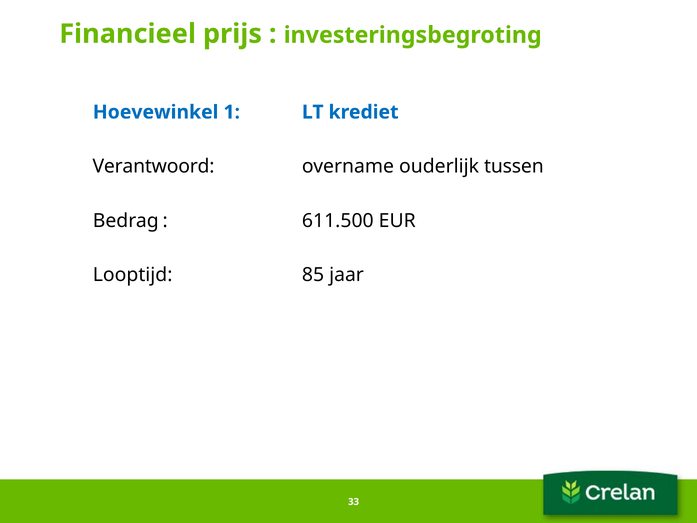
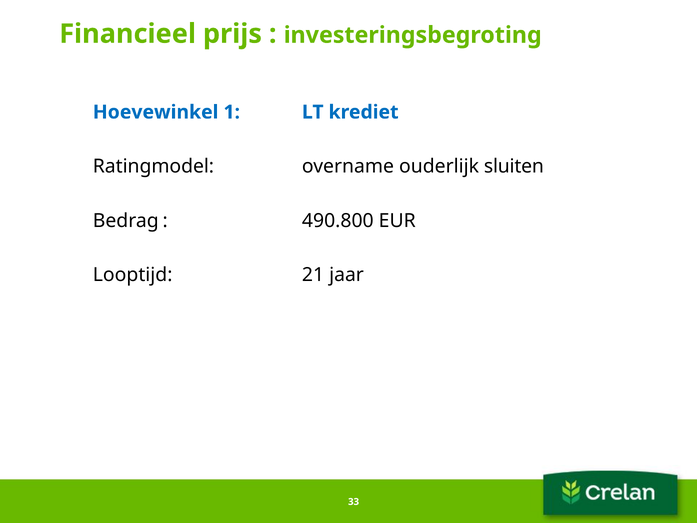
Verantwoord: Verantwoord -> Ratingmodel
tussen: tussen -> sluiten
611.500: 611.500 -> 490.800
85: 85 -> 21
